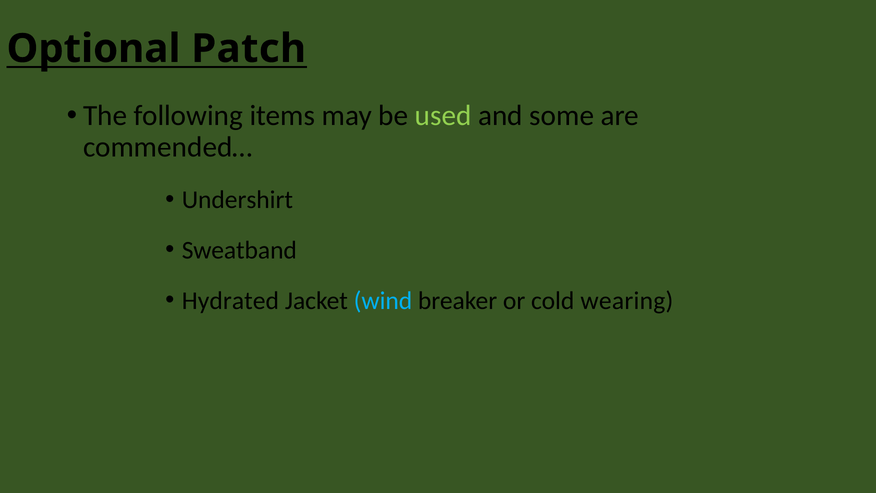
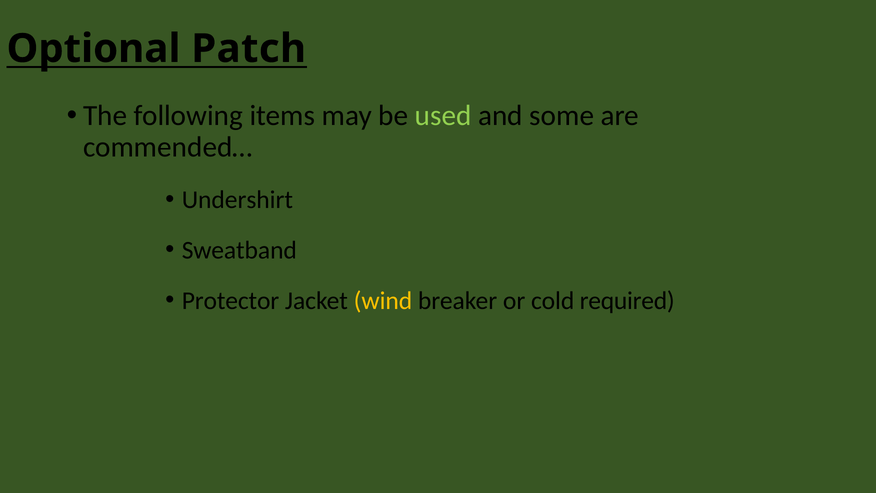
Hydrated: Hydrated -> Protector
wind colour: light blue -> yellow
wearing: wearing -> required
